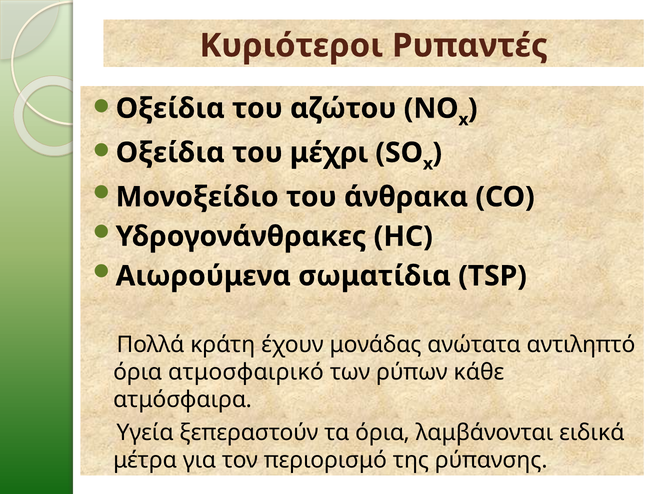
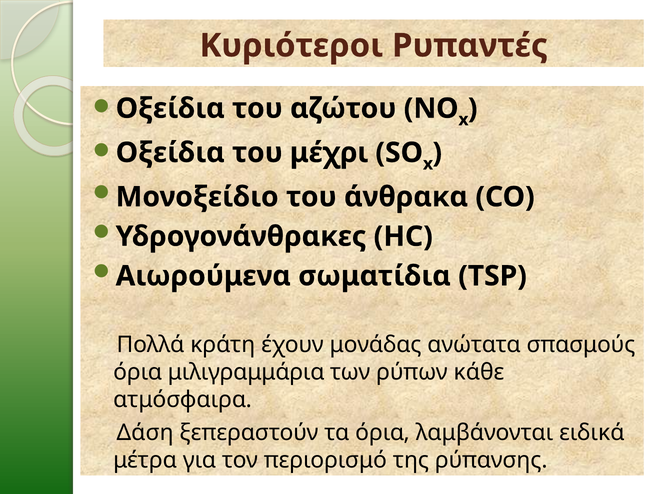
αντιληπτό: αντιληπτό -> σπασμούς
ατμοσφαιρικό: ατμοσφαιρικό -> μιλιγραμμάρια
Υγεία: Υγεία -> Δάση
